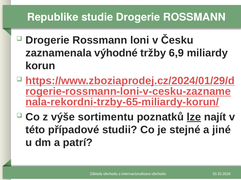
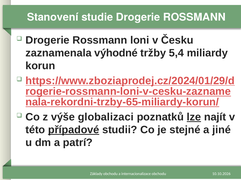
Republike: Republike -> Stanovení
6,9: 6,9 -> 5,4
sortimentu: sortimentu -> globalizaci
případové underline: none -> present
